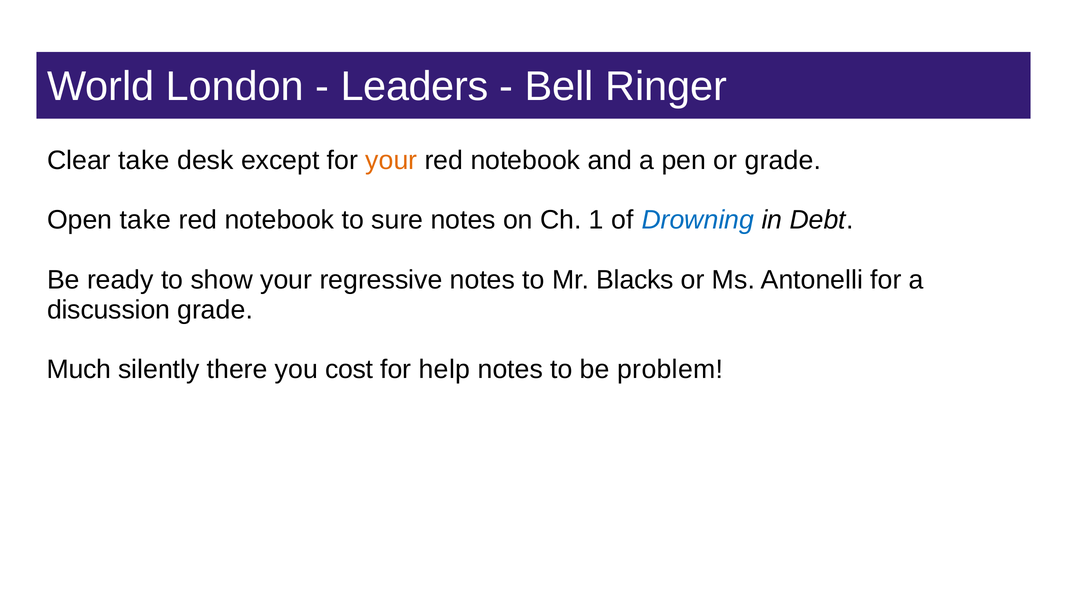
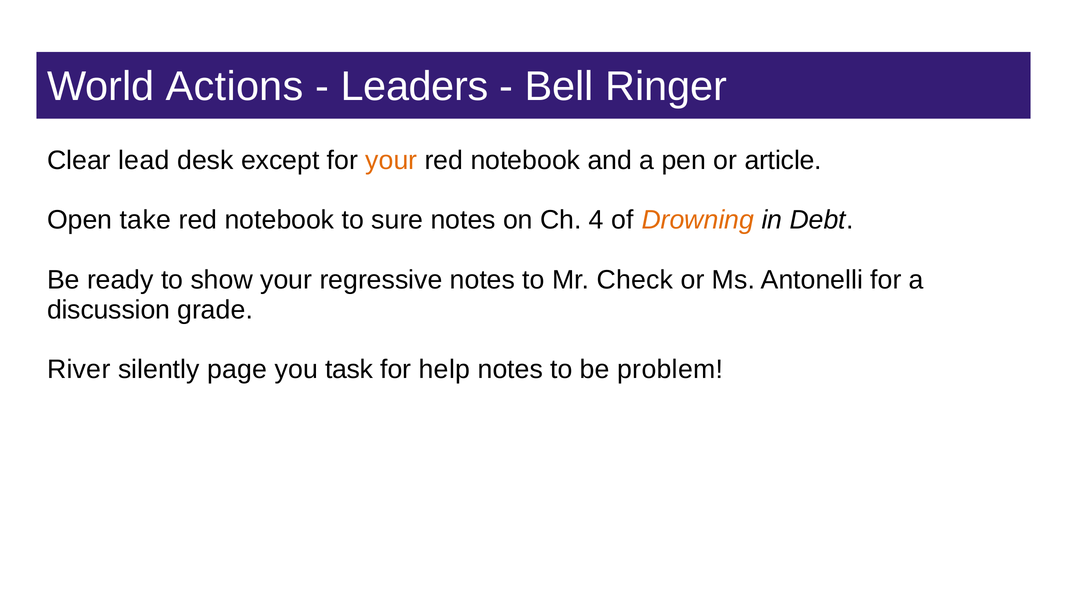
London: London -> Actions
Clear take: take -> lead
or grade: grade -> article
1: 1 -> 4
Drowning colour: blue -> orange
Blacks: Blacks -> Check
Much: Much -> River
there: there -> page
cost: cost -> task
